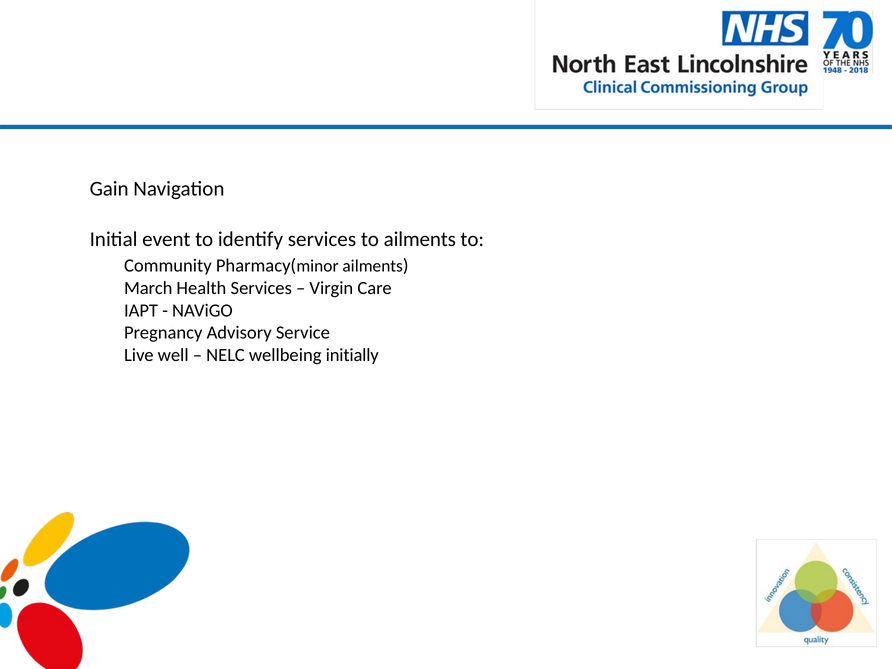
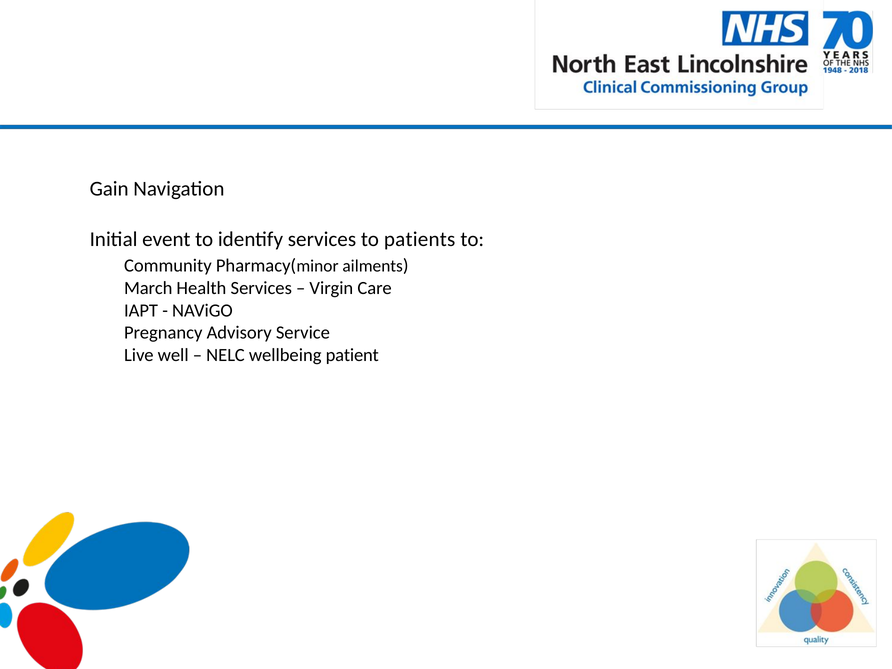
to ailments: ailments -> patients
initially: initially -> patient
